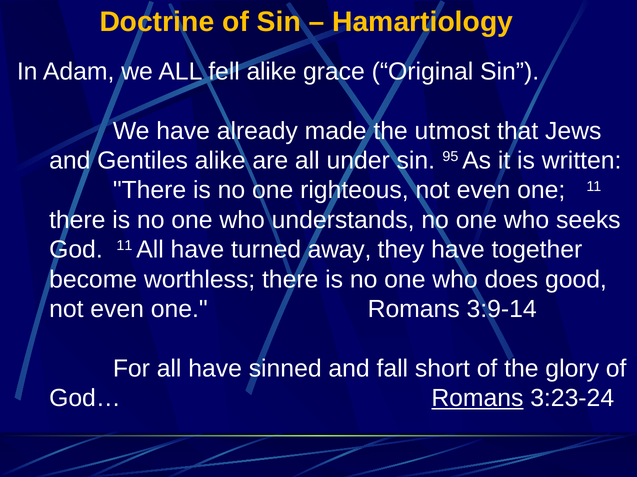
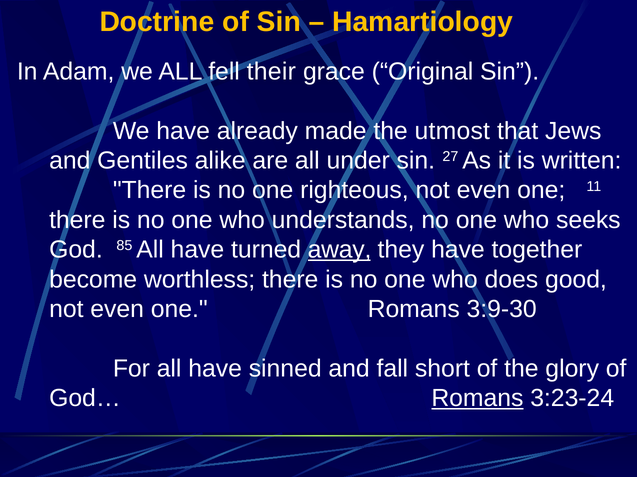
fell alike: alike -> their
95: 95 -> 27
God 11: 11 -> 85
away underline: none -> present
3:9-14: 3:9-14 -> 3:9-30
